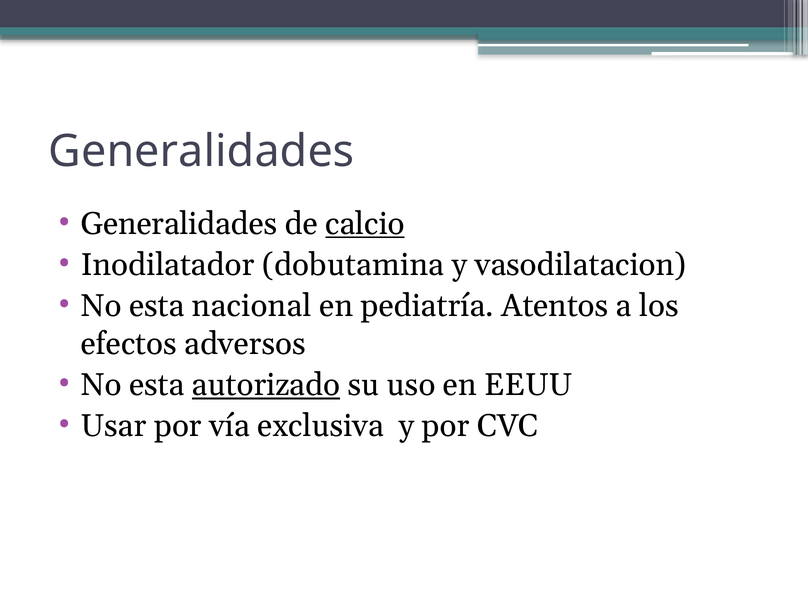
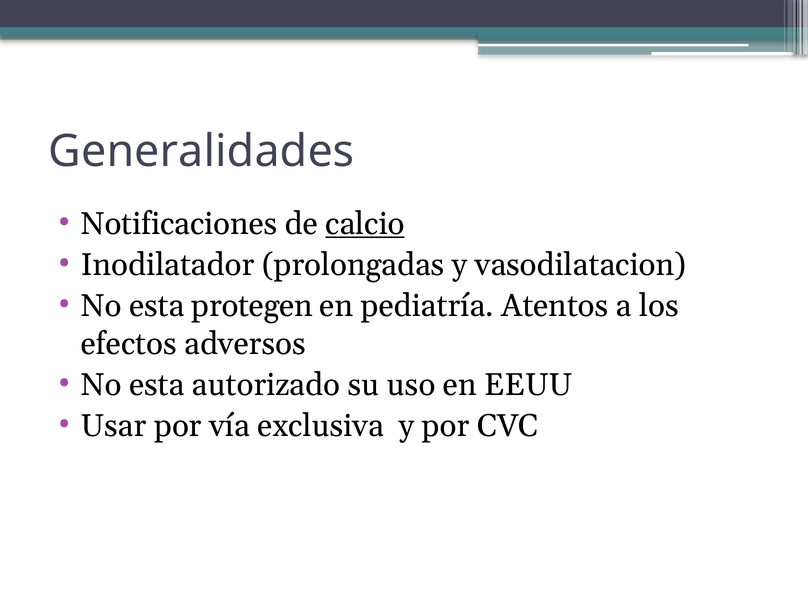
Generalidades at (179, 224): Generalidades -> Notificaciones
dobutamina: dobutamina -> prolongadas
nacional: nacional -> protegen
autorizado underline: present -> none
